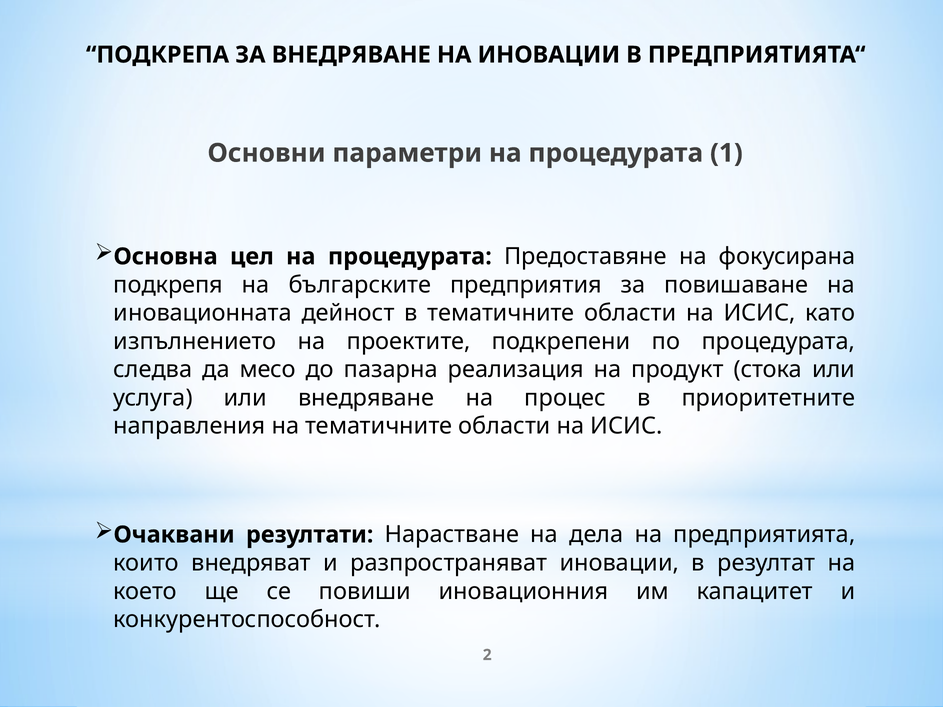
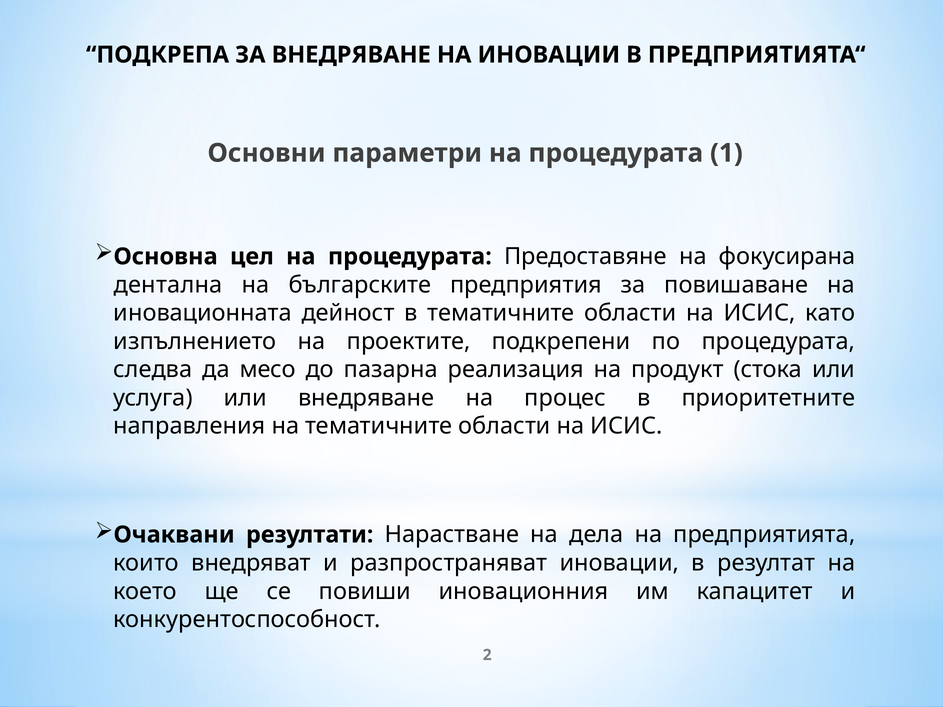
подкрепя: подкрепя -> дентална
